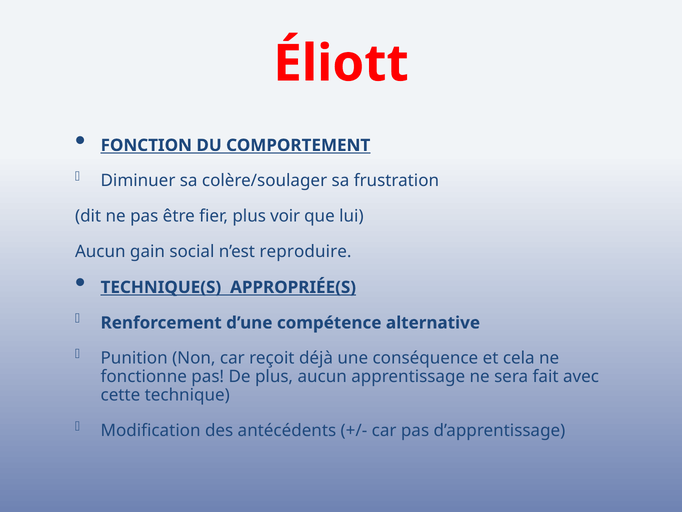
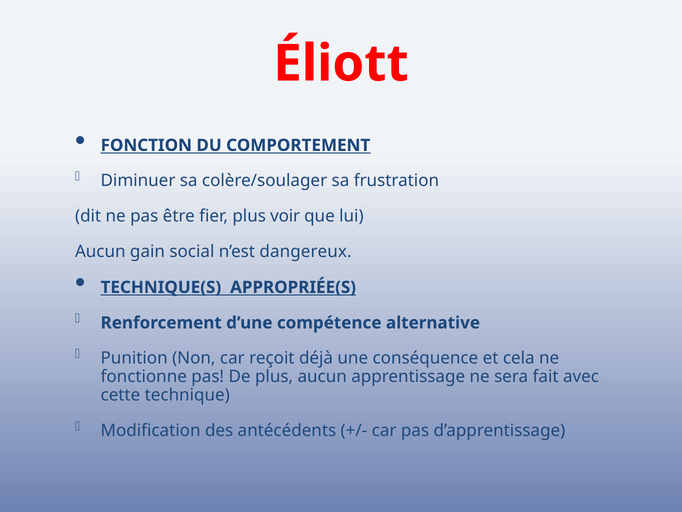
reproduire: reproduire -> dangereux
